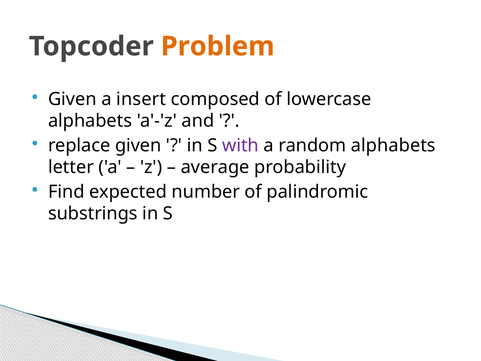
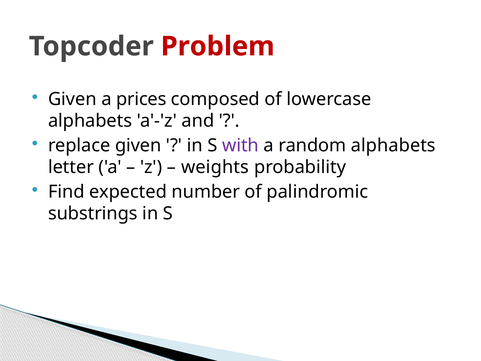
Problem colour: orange -> red
insert: insert -> prices
average: average -> weights
